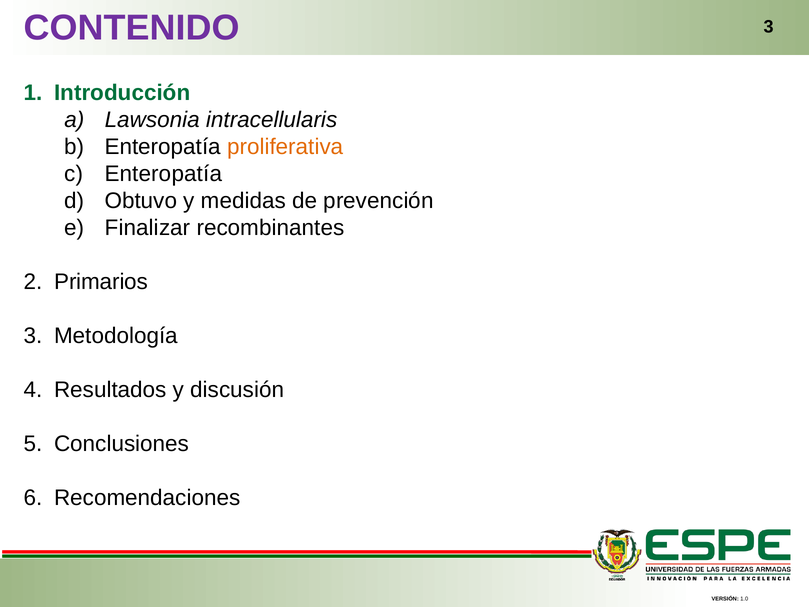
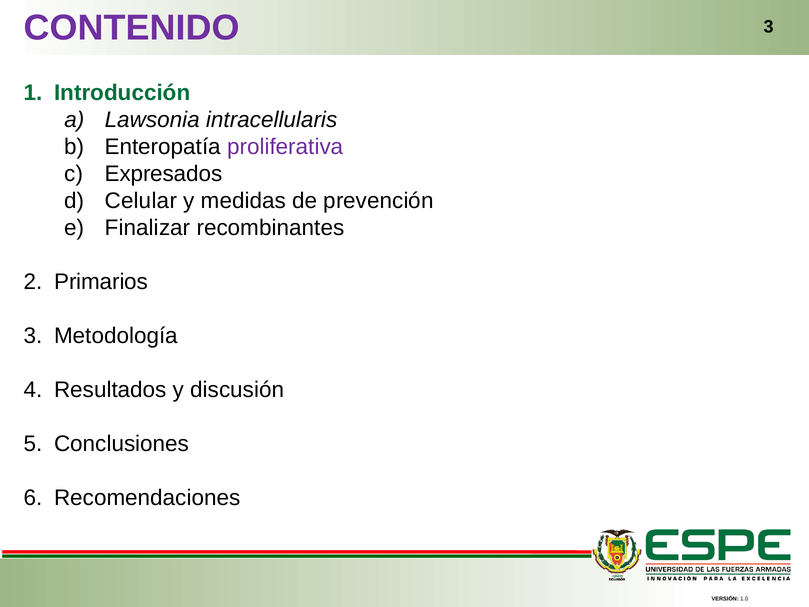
proliferativa colour: orange -> purple
Enteropatía at (163, 174): Enteropatía -> Expresados
Obtuvo: Obtuvo -> Celular
